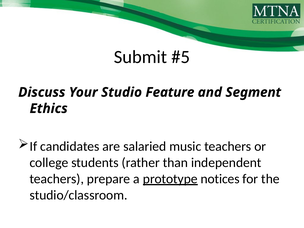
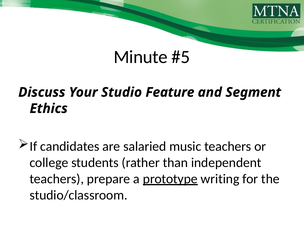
Submit: Submit -> Minute
notices: notices -> writing
